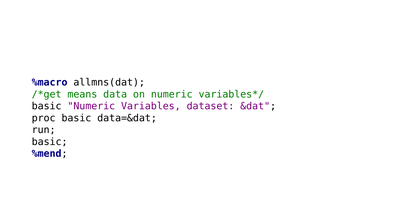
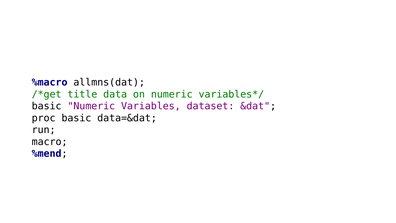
means: means -> title
basic at (50, 142): basic -> macro
